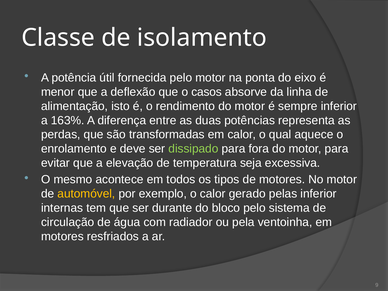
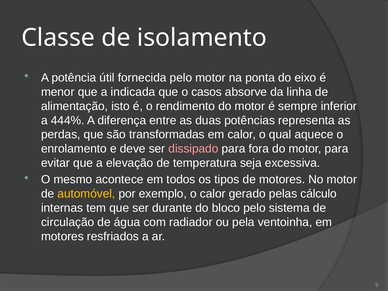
deflexão: deflexão -> indicada
163%: 163% -> 444%
dissipado colour: light green -> pink
pelas inferior: inferior -> cálculo
